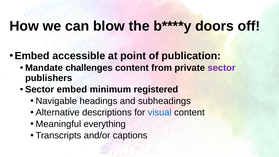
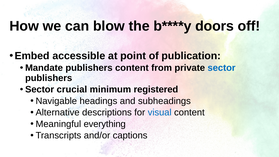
Mandate challenges: challenges -> publishers
sector at (222, 68) colour: purple -> blue
Sector embed: embed -> crucial
